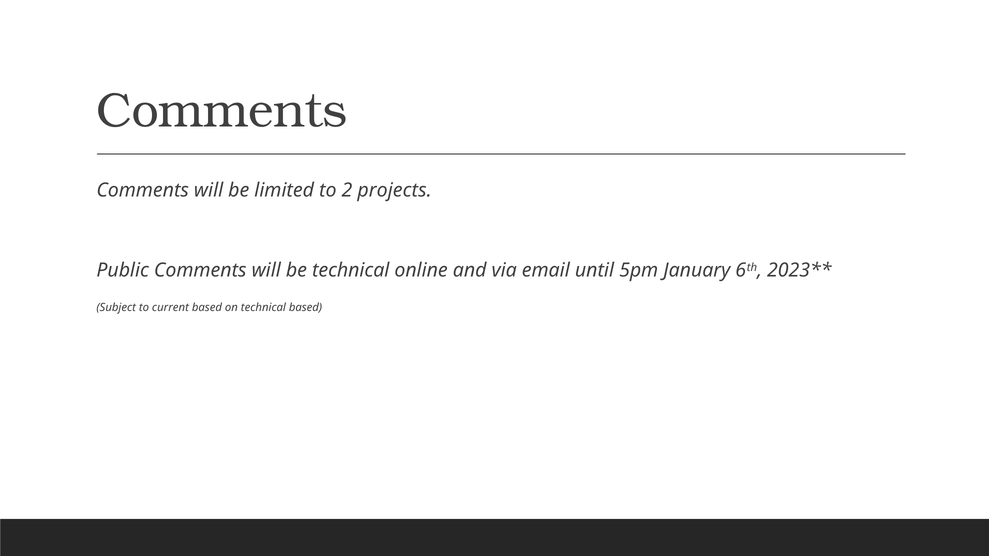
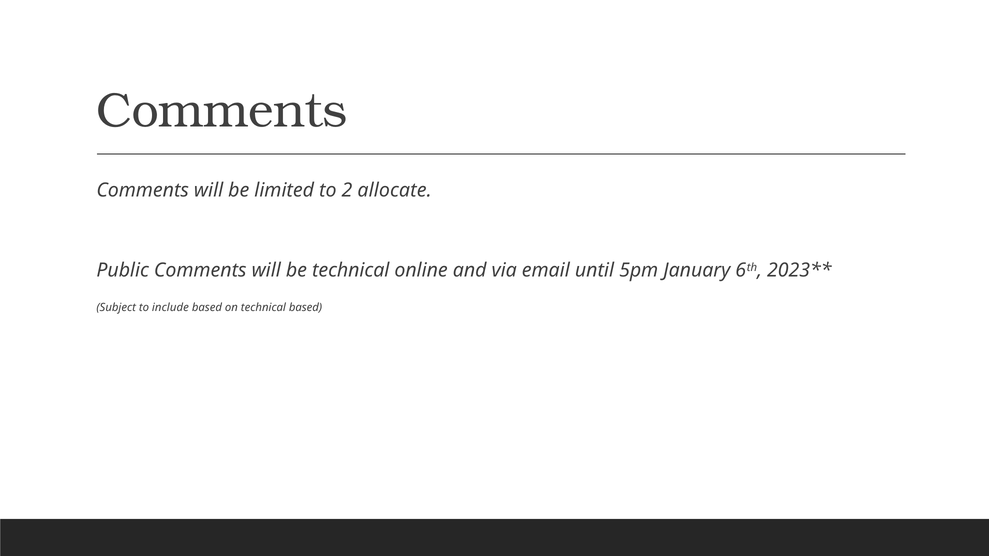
projects: projects -> allocate
current: current -> include
